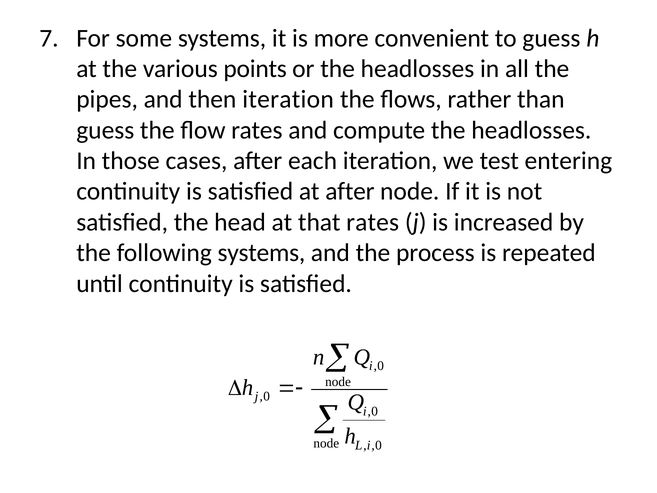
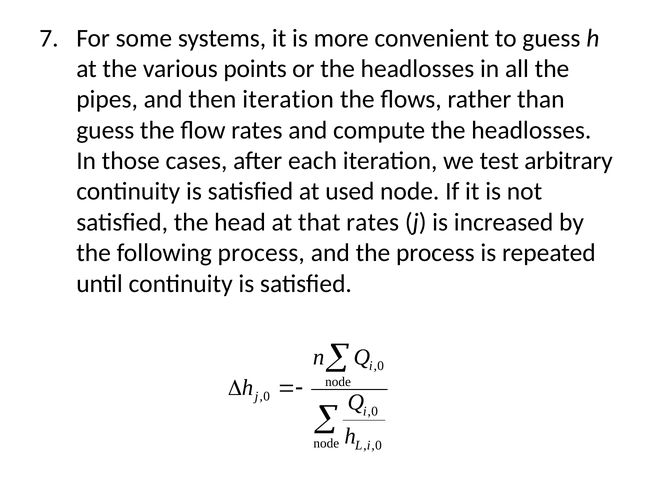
entering: entering -> arbitrary
at after: after -> used
following systems: systems -> process
